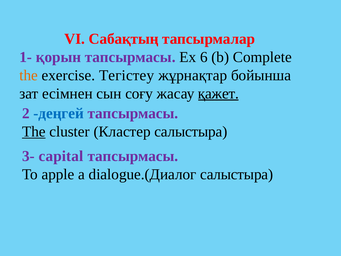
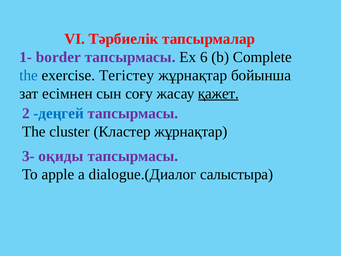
Сабақтың: Сабақтың -> Тәрбиелік
қорын: қорын -> border
the at (29, 75) colour: orange -> blue
The at (34, 131) underline: present -> none
Кластер салыстыра: салыстыра -> жұрнақтар
capital: capital -> оқиды
